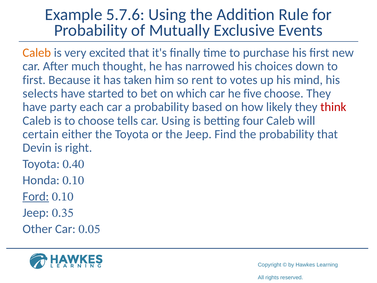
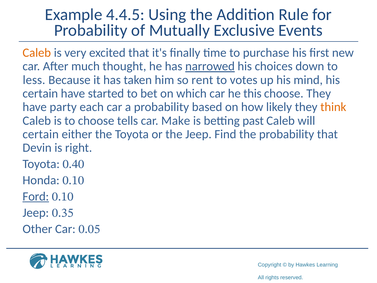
5.7.6: 5.7.6 -> 4.4.5
narrowed underline: none -> present
first at (34, 80): first -> less
selects at (40, 93): selects -> certain
five: five -> this
think colour: red -> orange
car Using: Using -> Make
four: four -> past
